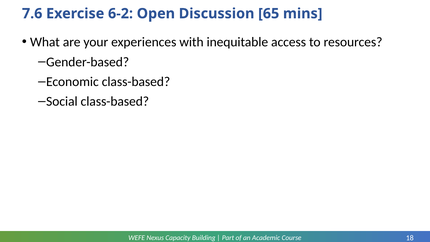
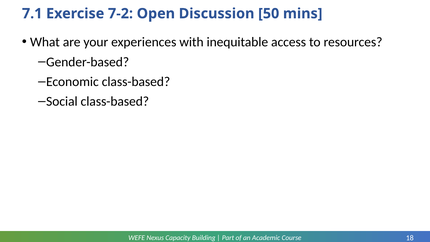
7.6: 7.6 -> 7.1
6-2: 6-2 -> 7-2
65: 65 -> 50
